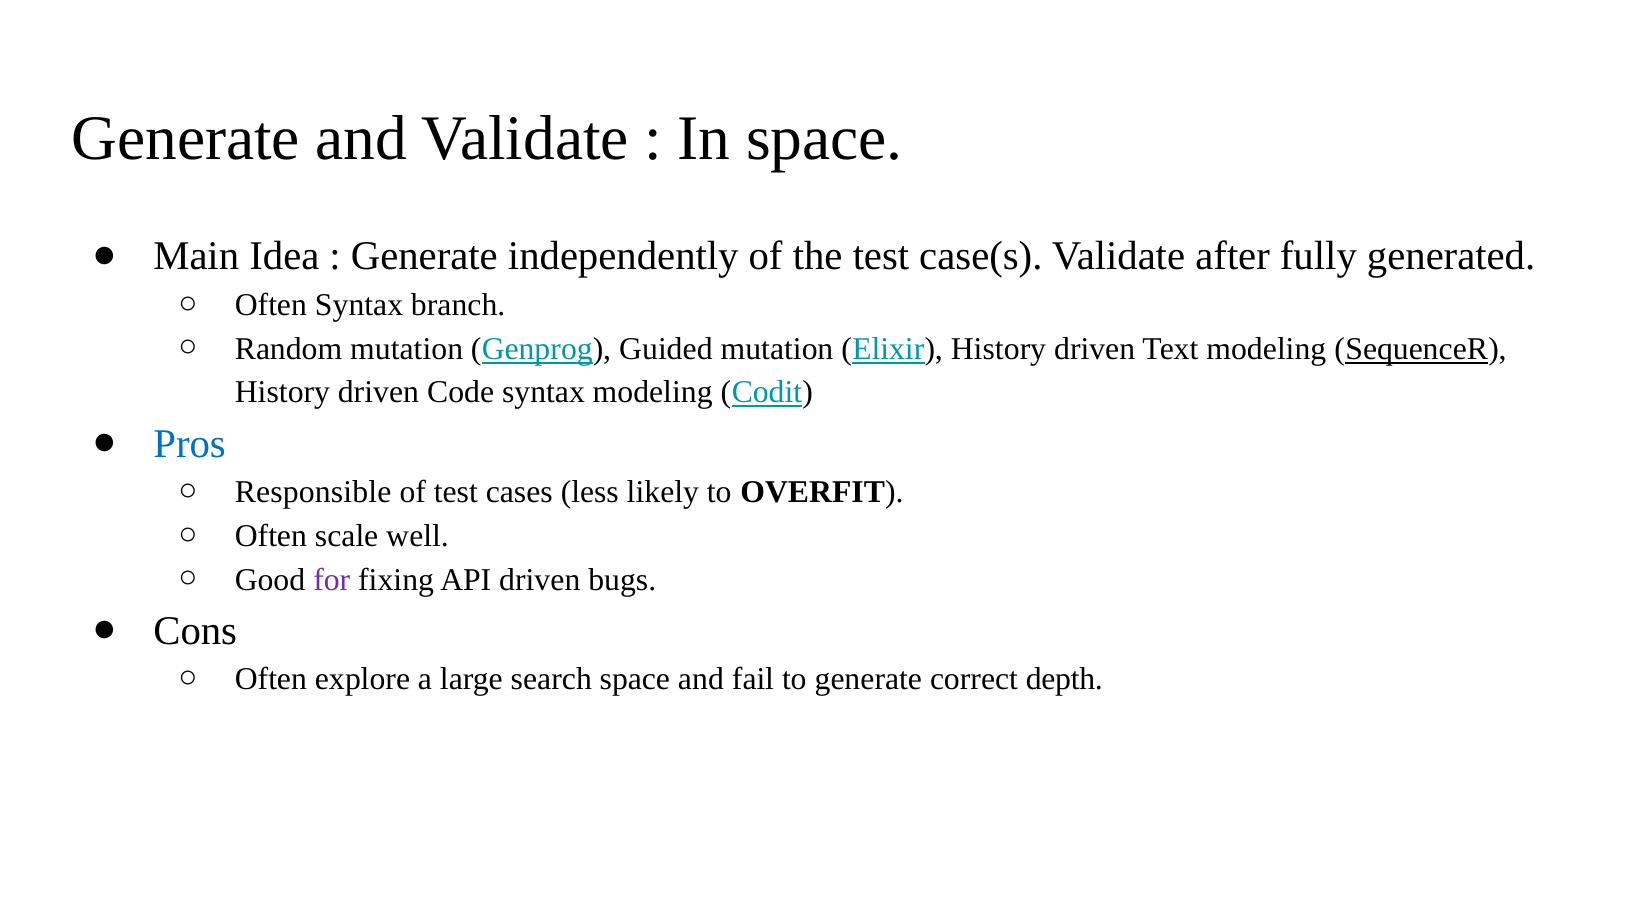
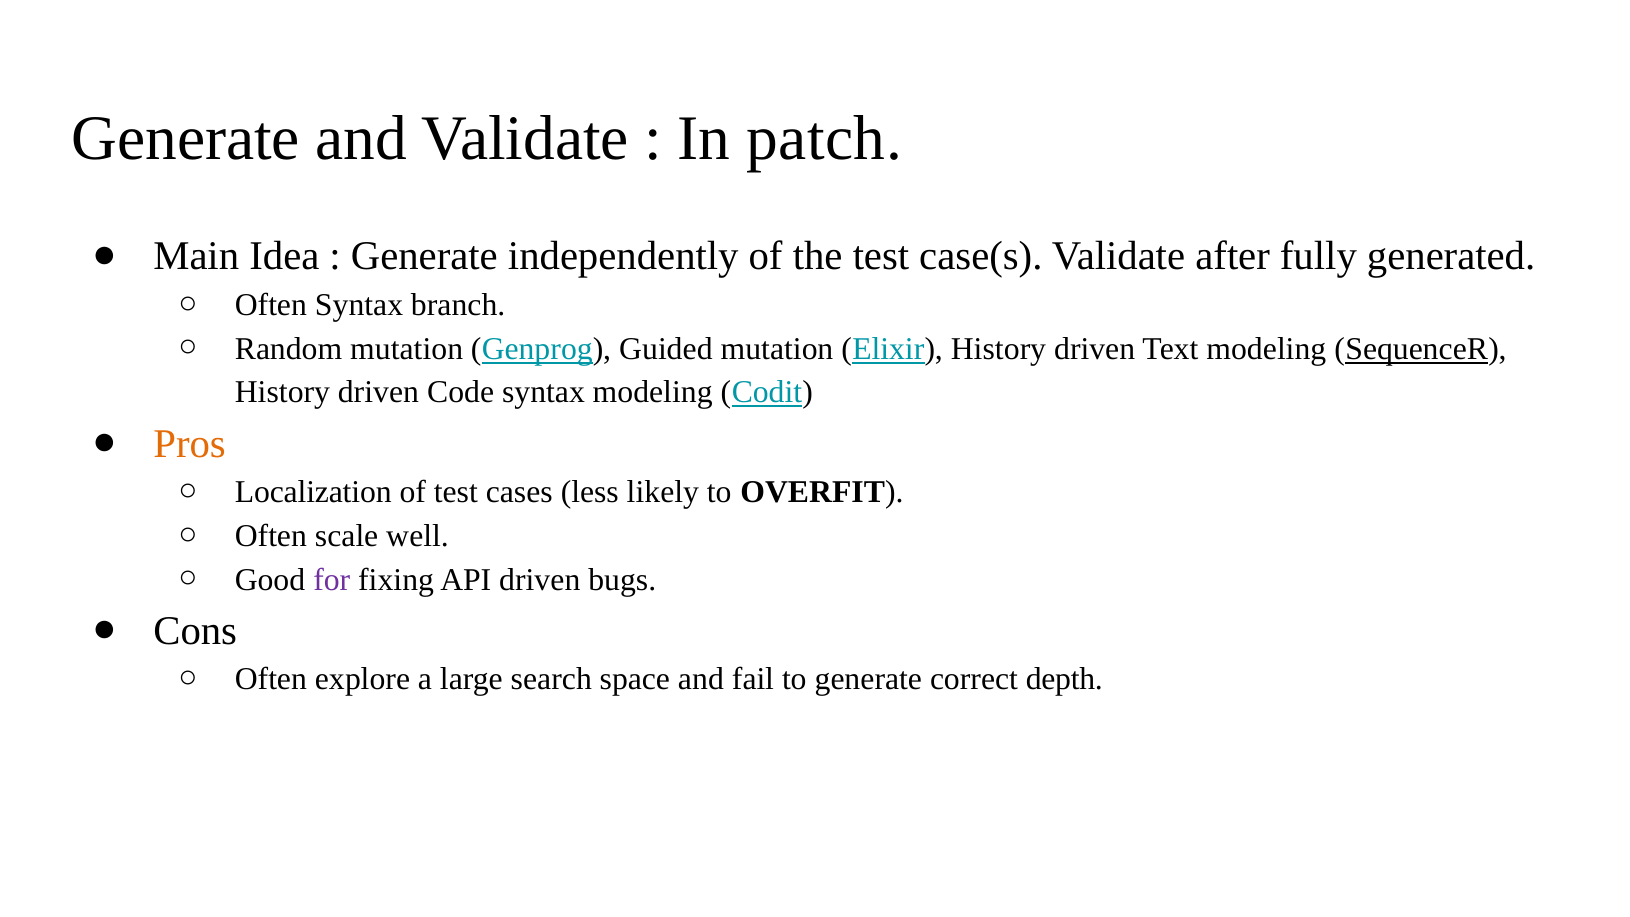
In space: space -> patch
Pros colour: blue -> orange
Responsible: Responsible -> Localization
